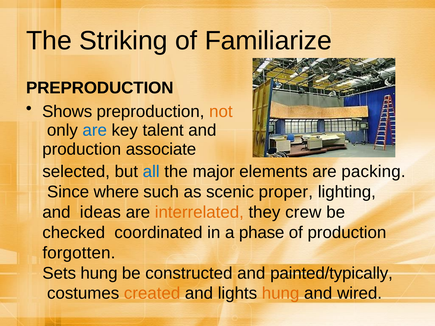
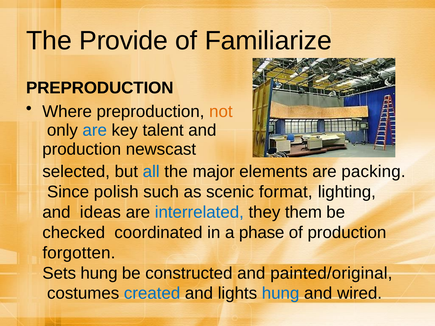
Striking: Striking -> Provide
Shows: Shows -> Where
associate: associate -> newscast
where: where -> polish
proper: proper -> format
interrelated colour: orange -> blue
crew: crew -> them
painted/typically: painted/typically -> painted/original
created colour: orange -> blue
hung at (281, 294) colour: orange -> blue
